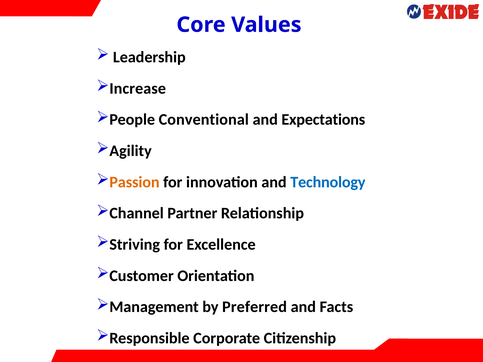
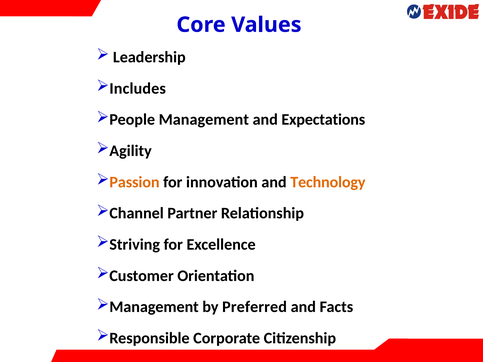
Increase: Increase -> Includes
People Conventional: Conventional -> Management
Technology colour: blue -> orange
